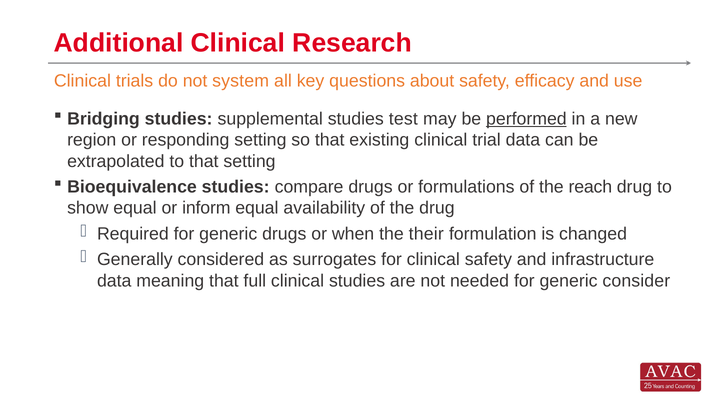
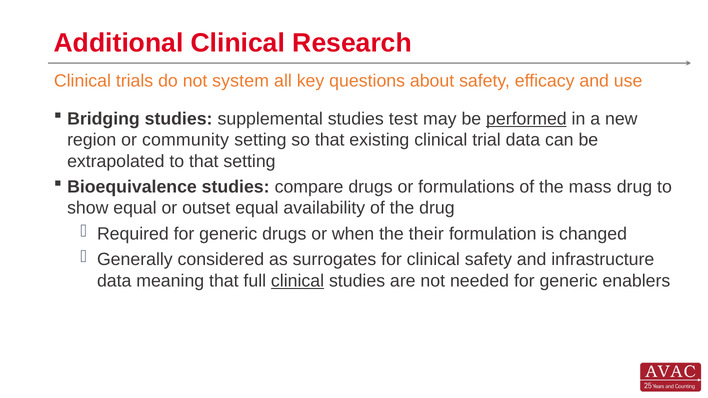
responding: responding -> community
reach: reach -> mass
inform: inform -> outset
clinical at (298, 281) underline: none -> present
consider: consider -> enablers
